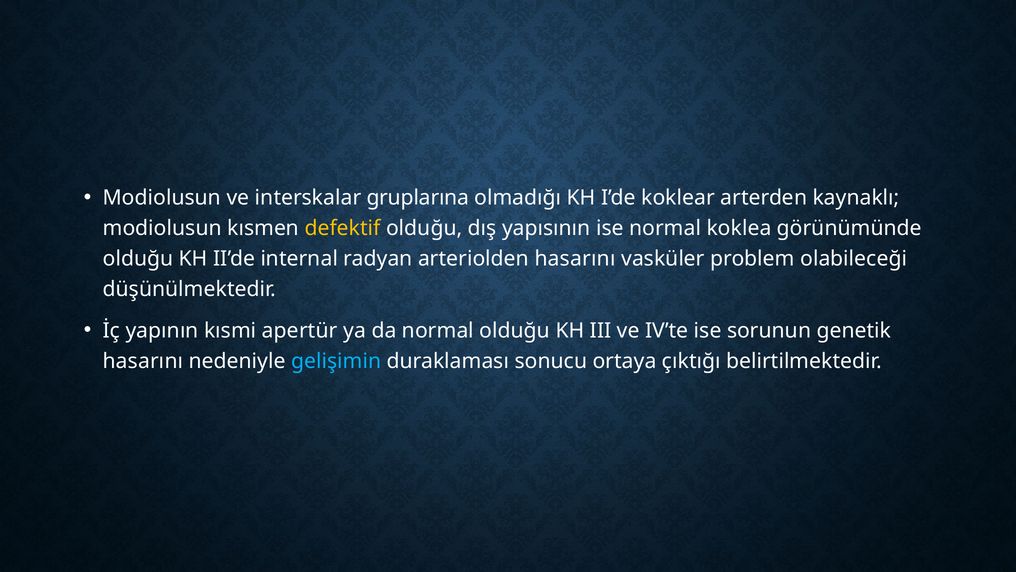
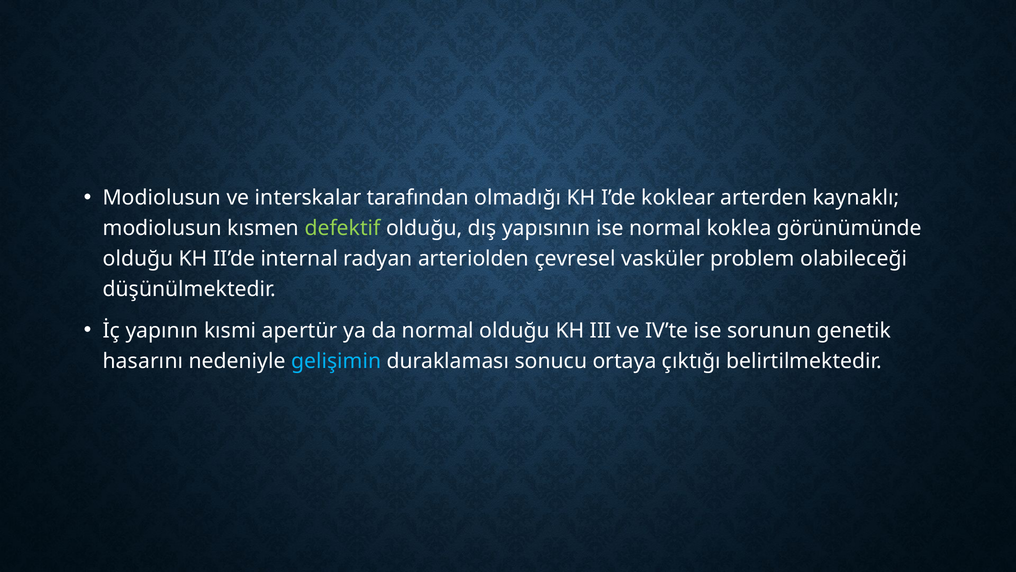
gruplarına: gruplarına -> tarafından
defektif colour: yellow -> light green
arteriolden hasarını: hasarını -> çevresel
